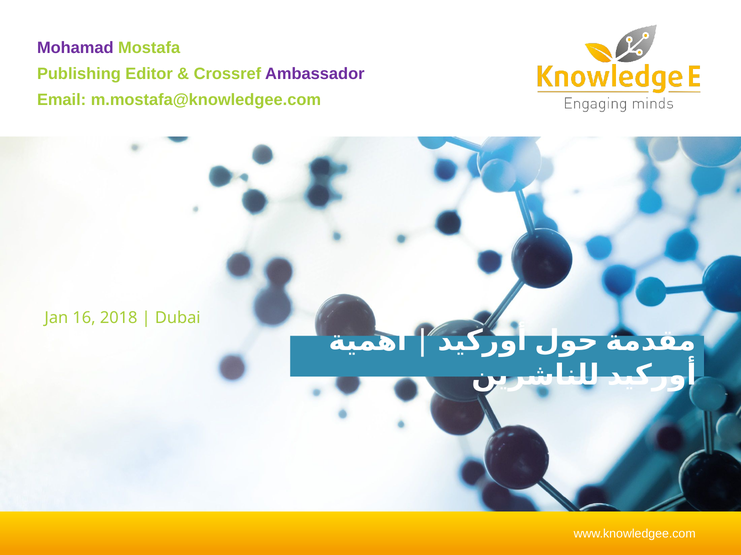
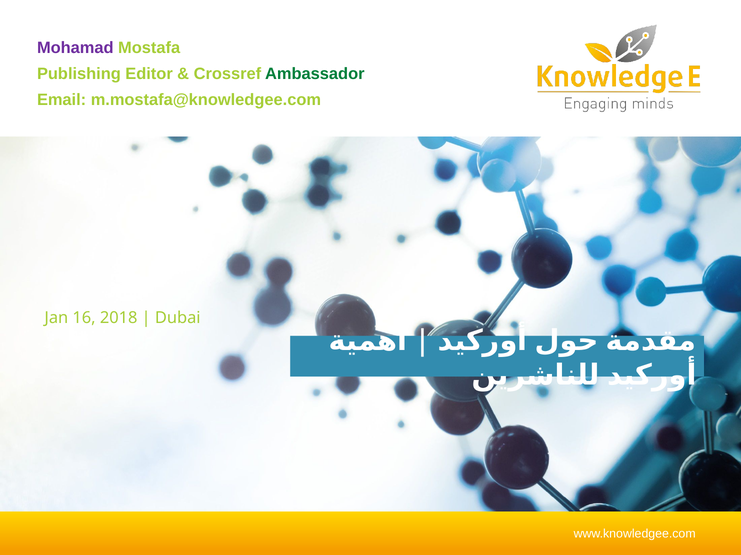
Ambassador colour: purple -> green
